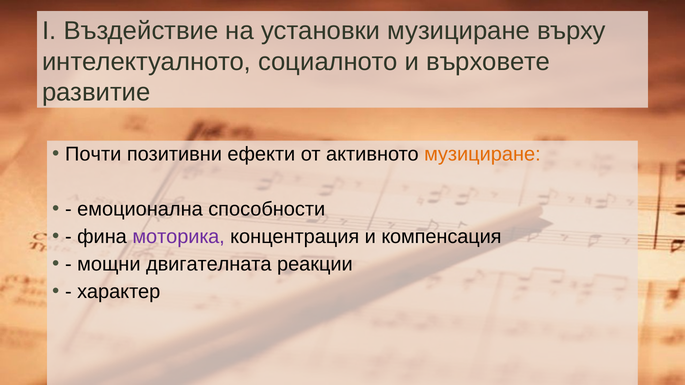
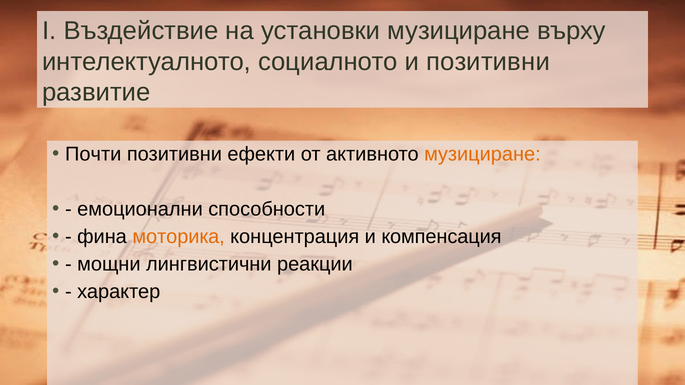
и върховете: върховете -> позитивни
емоционална: емоционална -> емоционални
моторика colour: purple -> orange
двигателната: двигателната -> лингвистични
